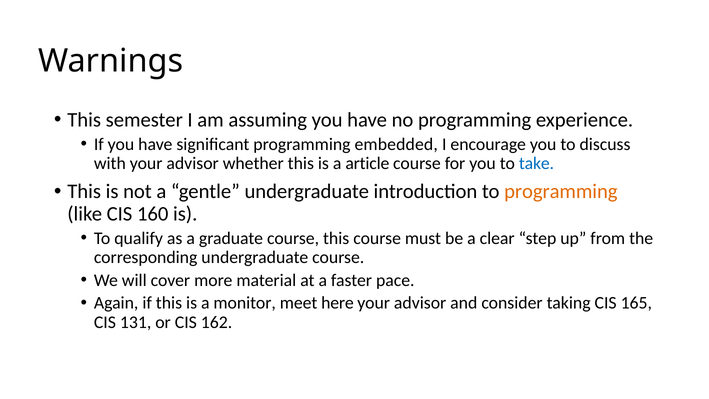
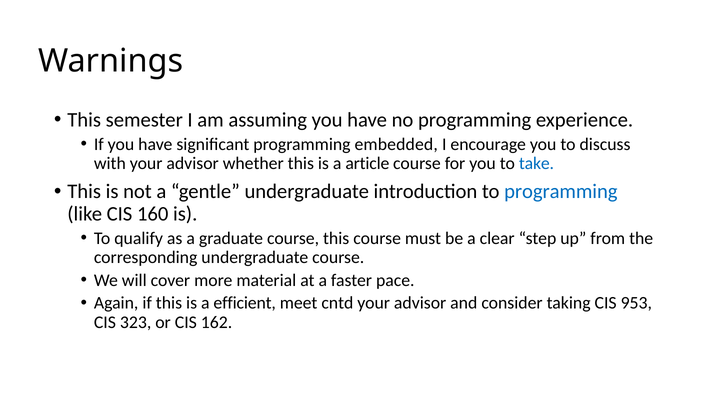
programming at (561, 191) colour: orange -> blue
monitor: monitor -> efficient
here: here -> cntd
165: 165 -> 953
131: 131 -> 323
